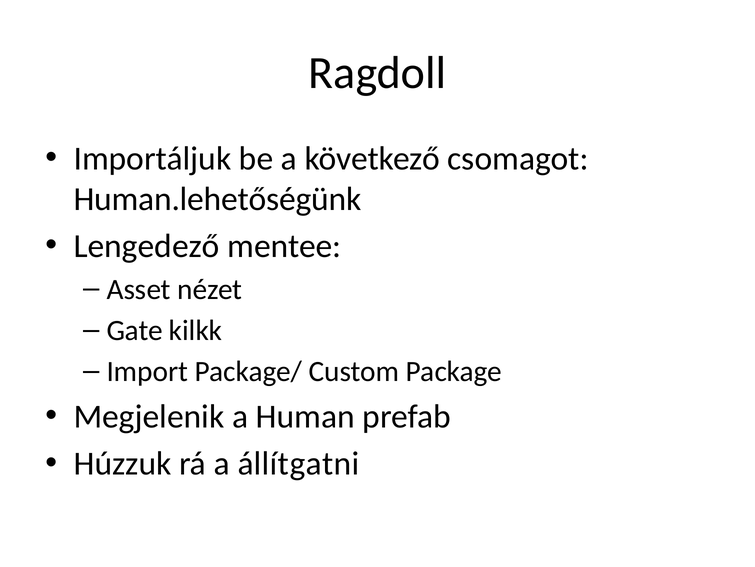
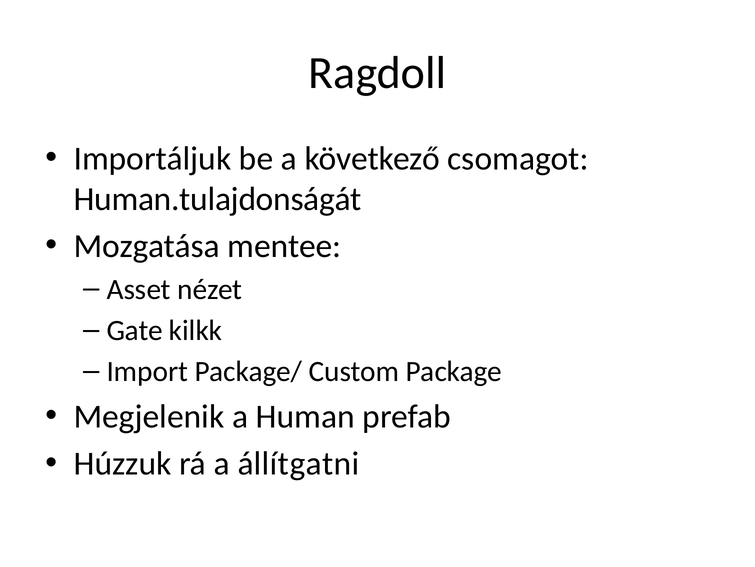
Human.lehetőségünk: Human.lehetőségünk -> Human.tulajdonságát
Lengedező: Lengedező -> Mozgatása
